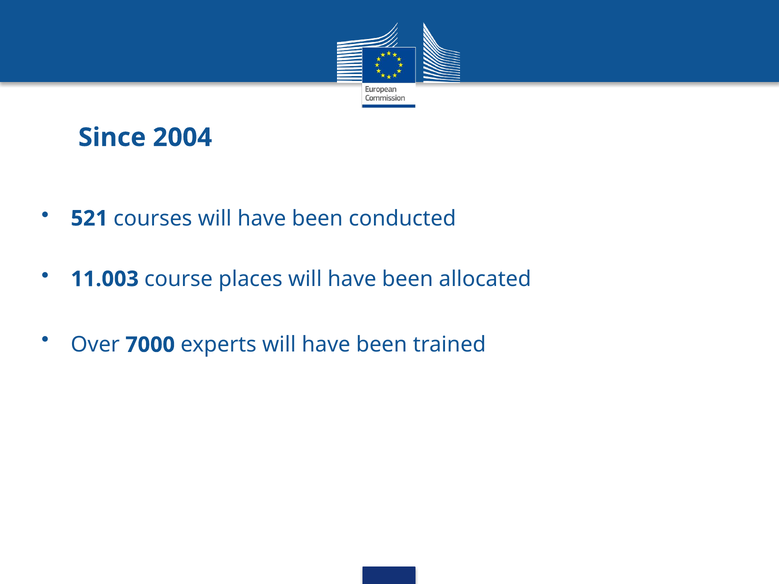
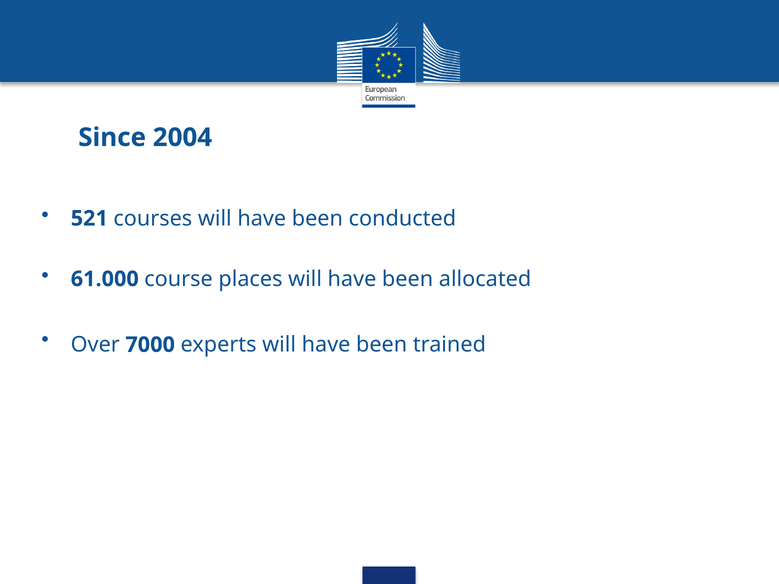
11.003: 11.003 -> 61.000
